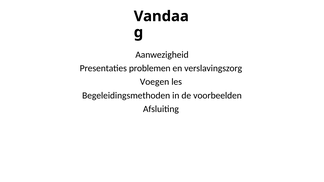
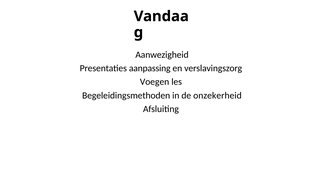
problemen: problemen -> aanpassing
voorbeelden: voorbeelden -> onzekerheid
